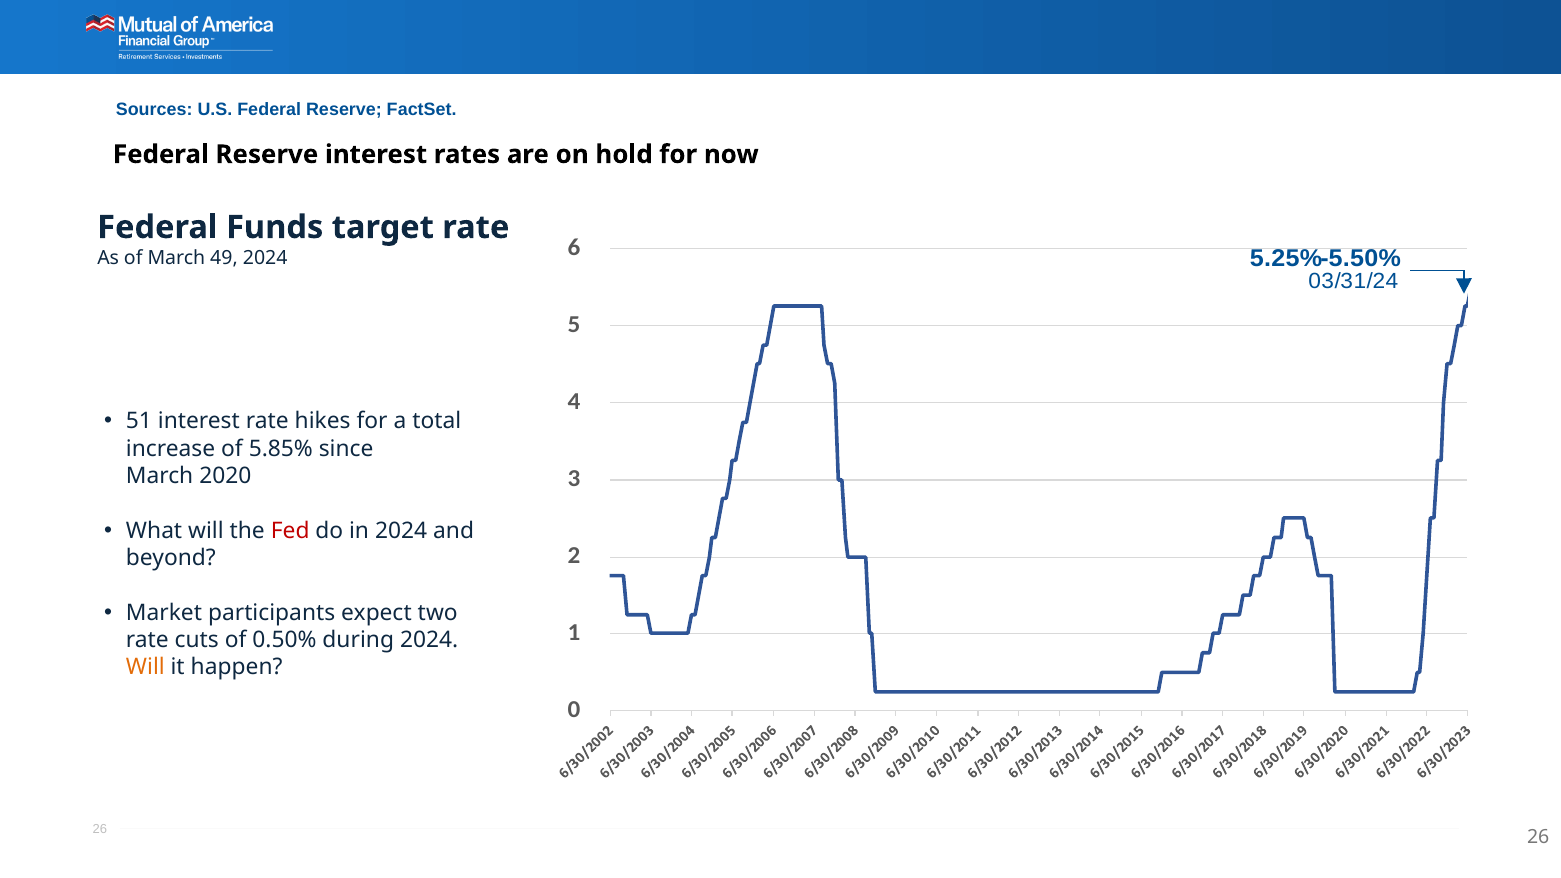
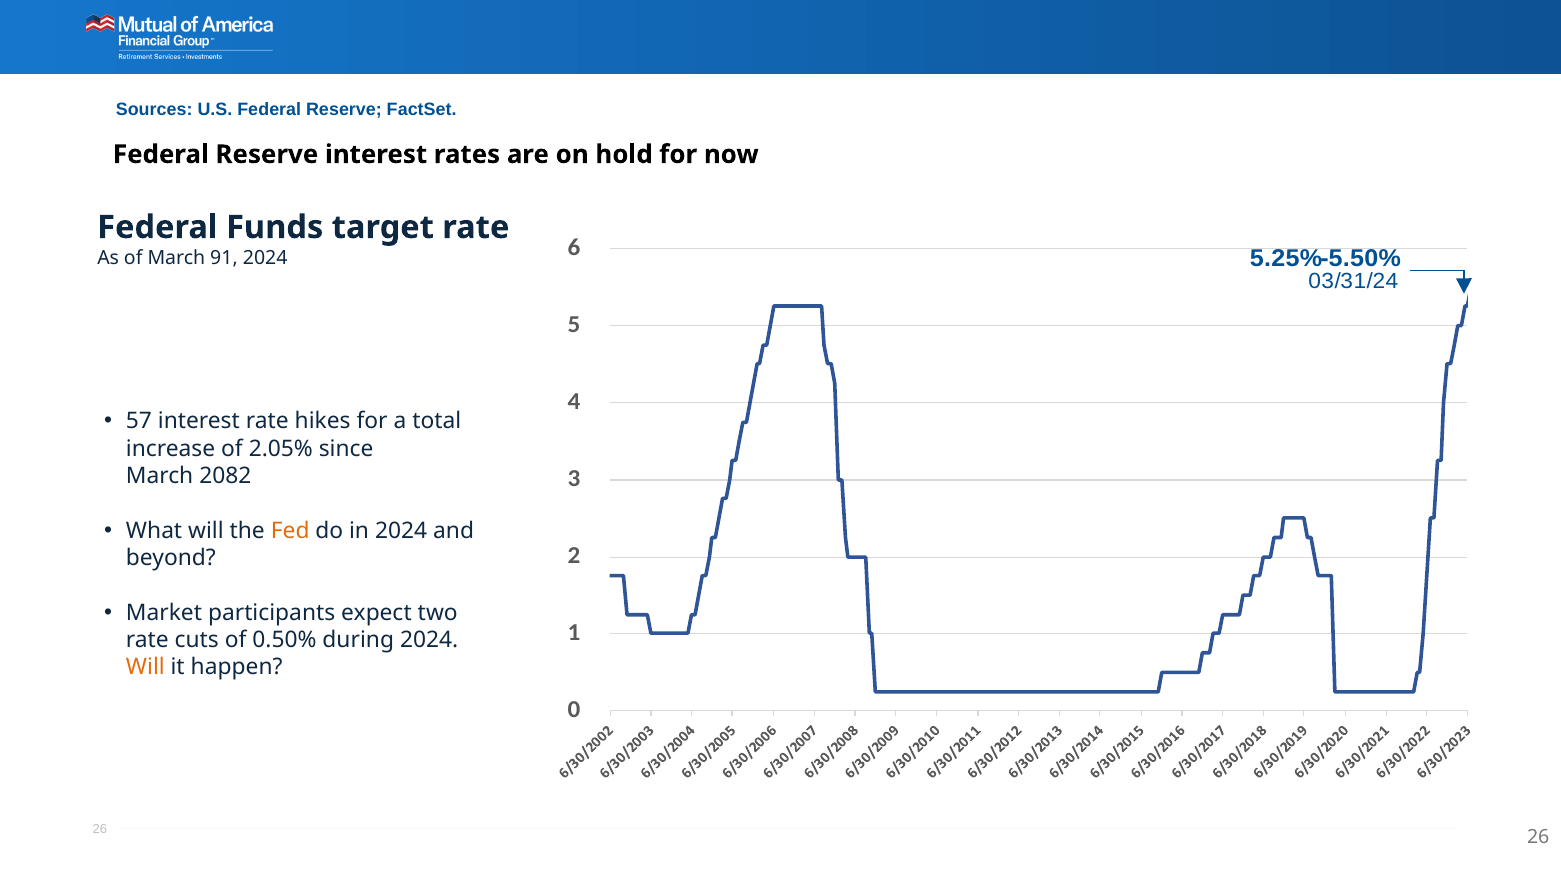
49: 49 -> 91
51: 51 -> 57
5.85%: 5.85% -> 2.05%
2020: 2020 -> 2082
Fed colour: red -> orange
